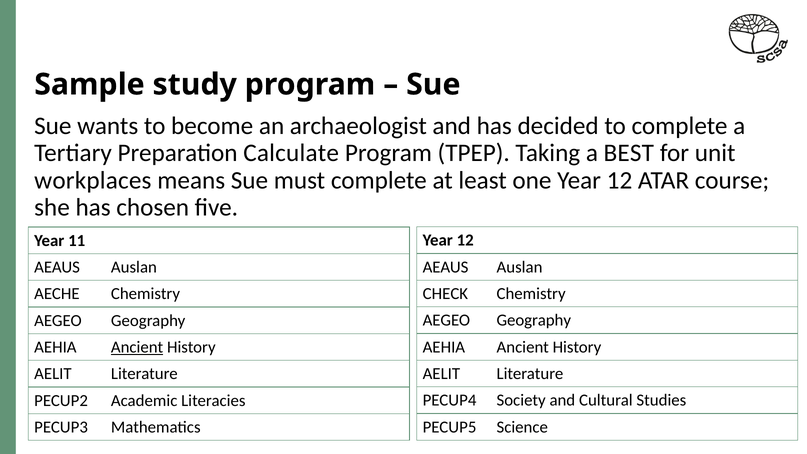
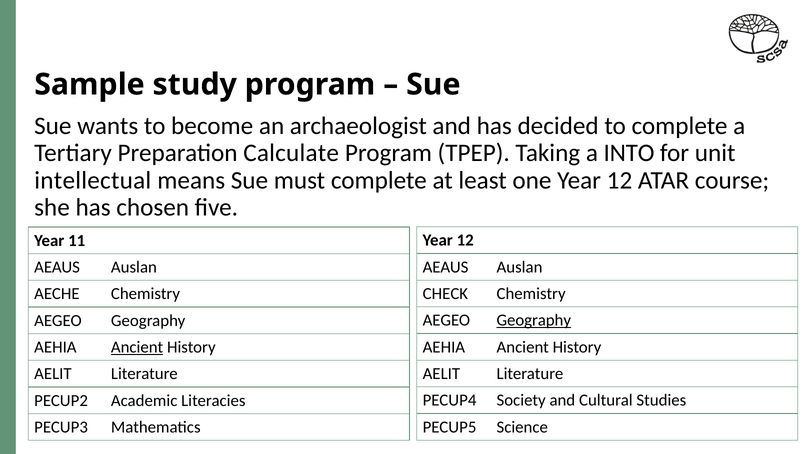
BEST: BEST -> INTO
workplaces: workplaces -> intellectual
Geography at (534, 320) underline: none -> present
